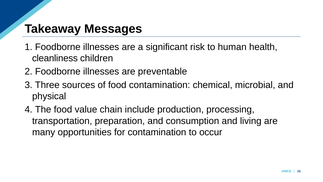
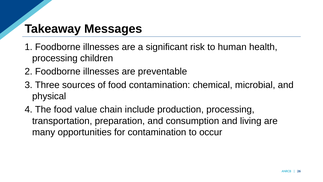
cleanliness at (55, 58): cleanliness -> processing
